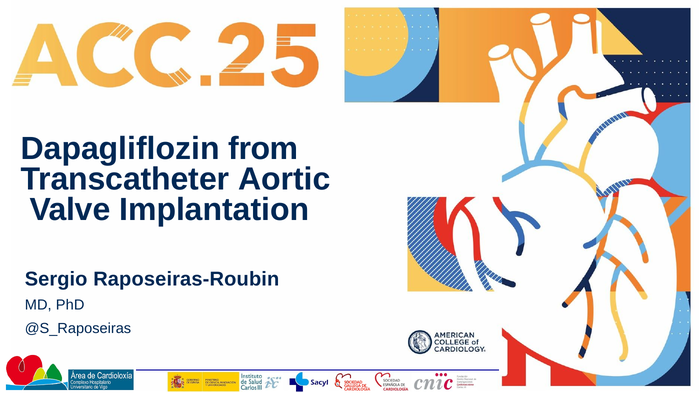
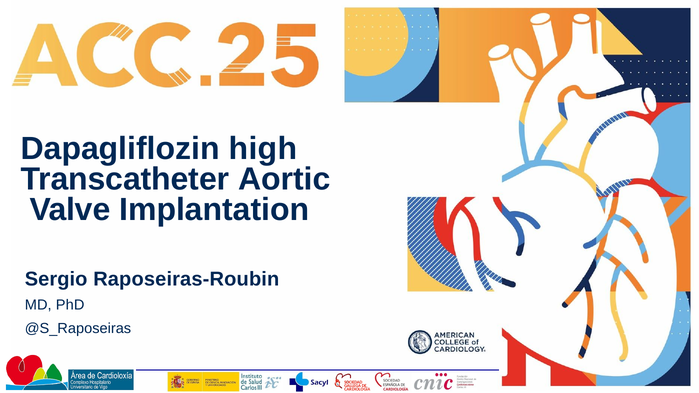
from: from -> high
